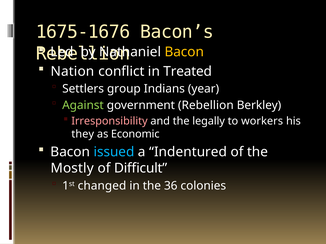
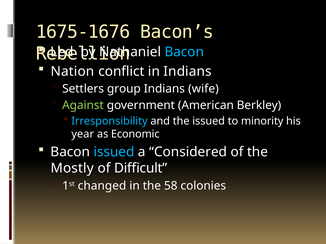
Bacon at (184, 52) colour: yellow -> light blue
in Treated: Treated -> Indians
year: year -> wife
government Rebellion: Rebellion -> American
Irresponsibility colour: pink -> light blue
the legally: legally -> issued
workers: workers -> minority
they: they -> year
Indentured: Indentured -> Considered
36: 36 -> 58
